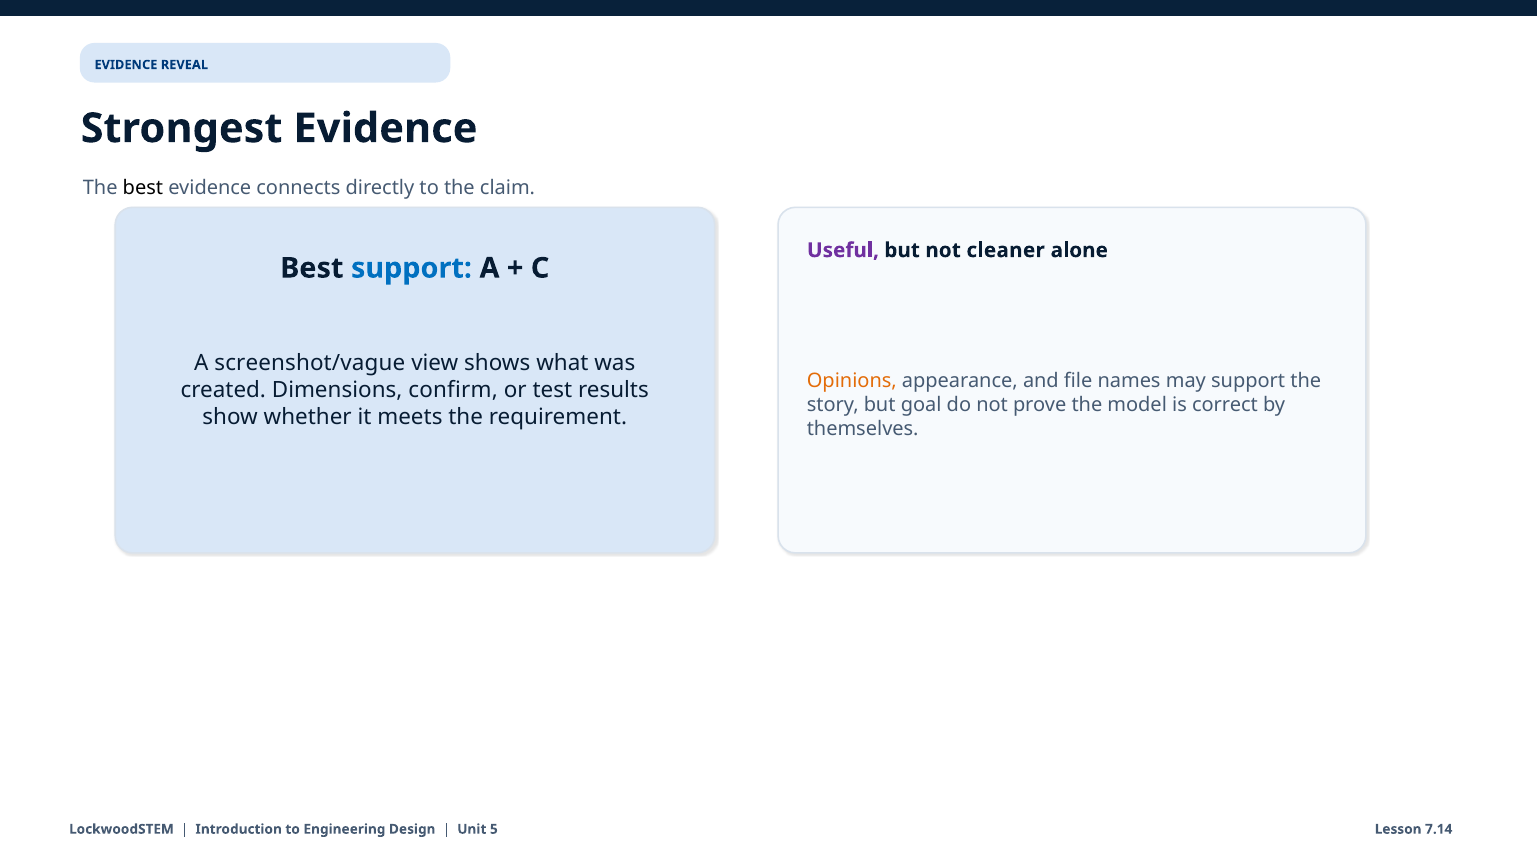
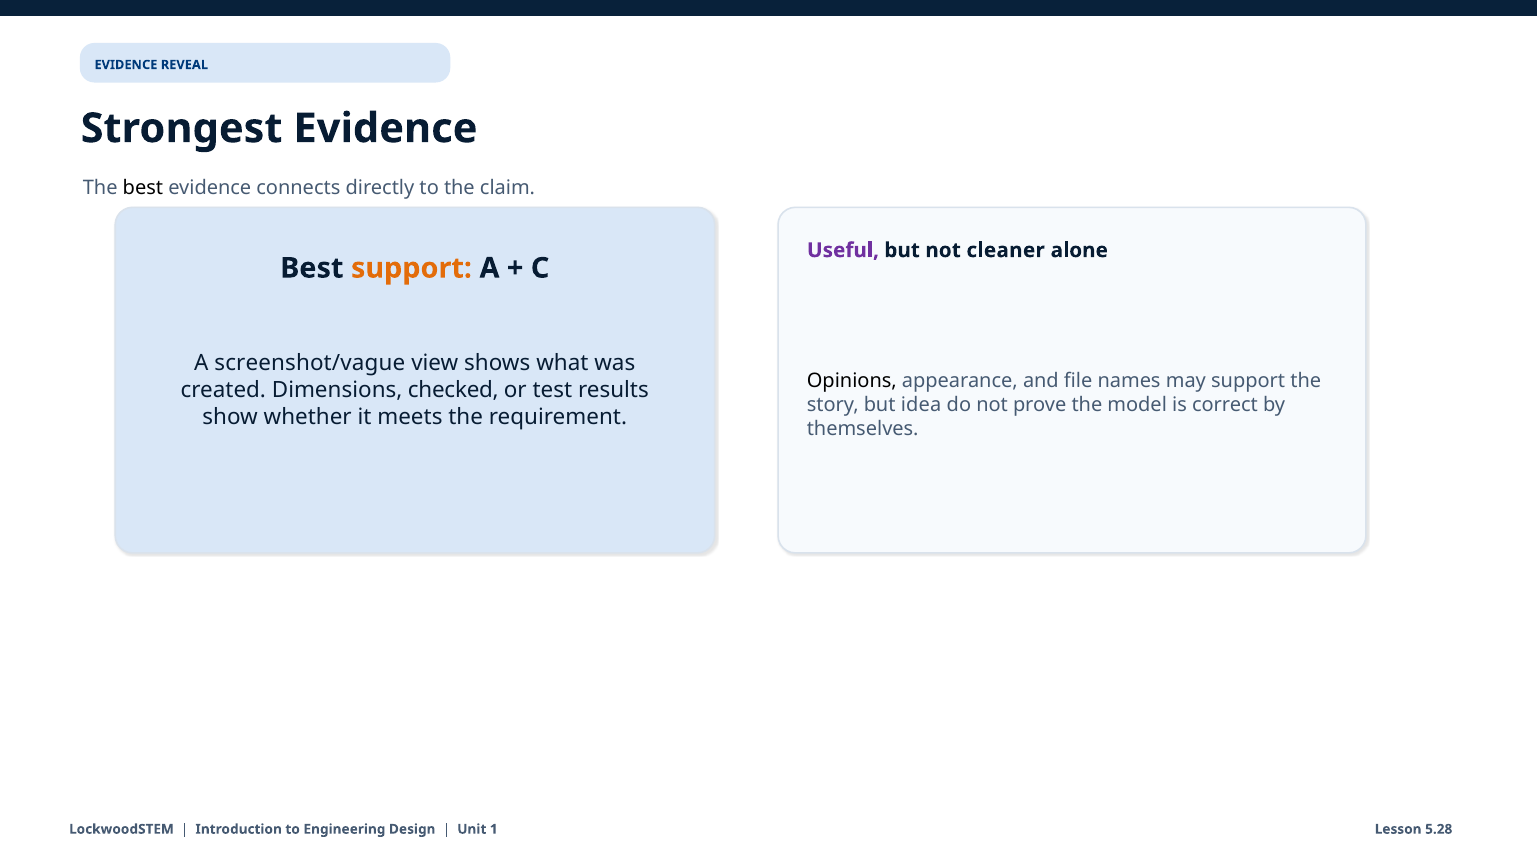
support at (411, 268) colour: blue -> orange
Opinions colour: orange -> black
confirm: confirm -> checked
goal: goal -> idea
5: 5 -> 1
7.14: 7.14 -> 5.28
